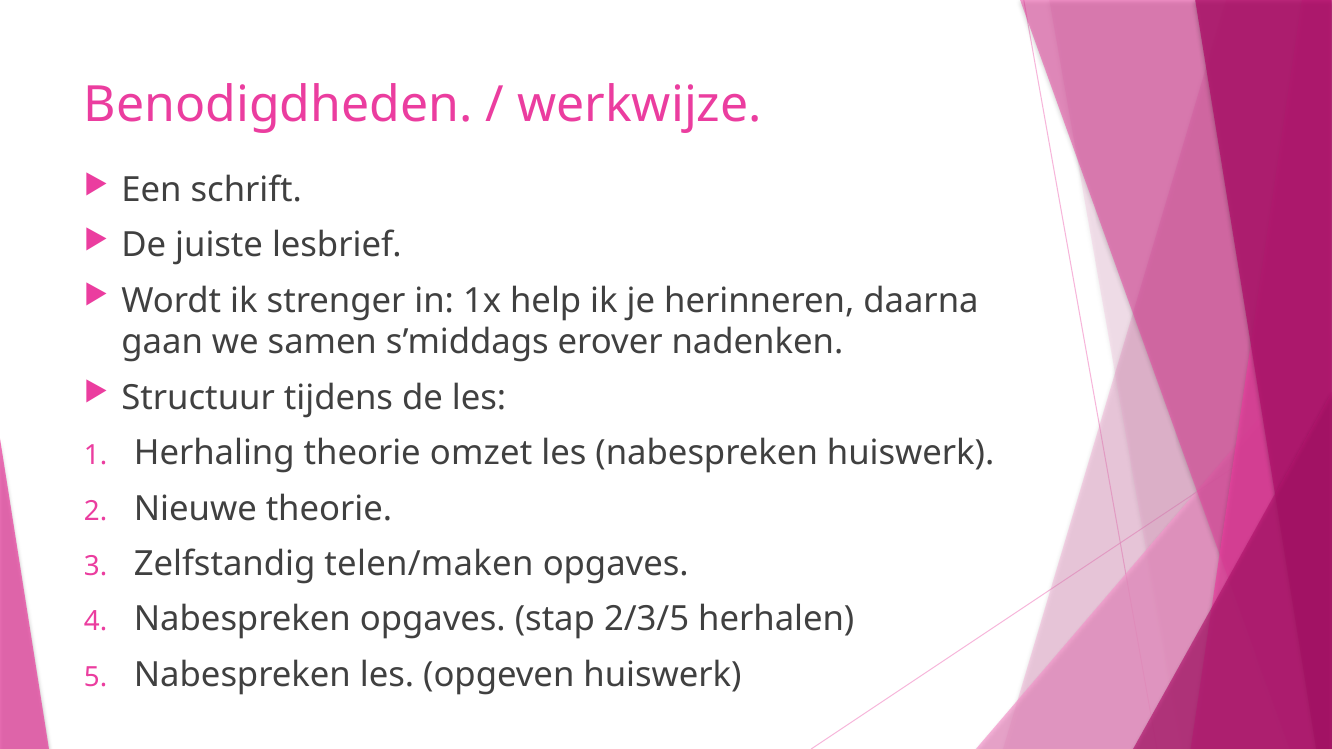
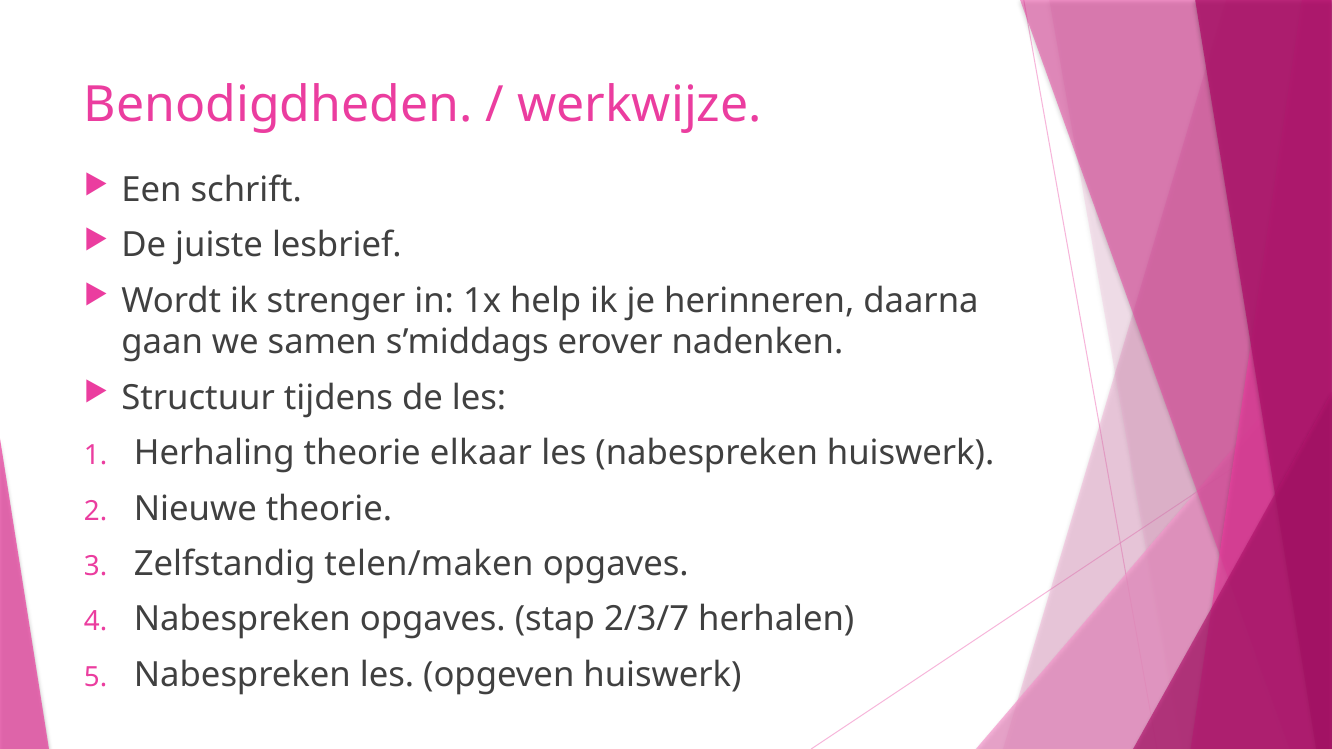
omzet: omzet -> elkaar
2/3/5: 2/3/5 -> 2/3/7
